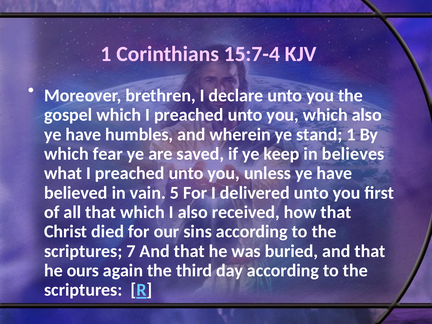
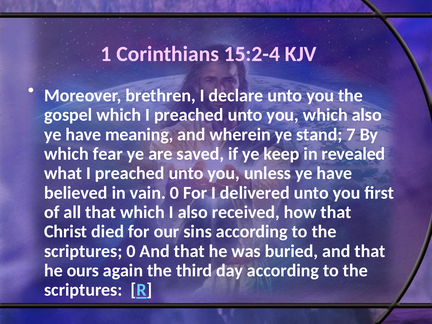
15:7-4: 15:7-4 -> 15:2-4
humbles: humbles -> meaning
stand 1: 1 -> 7
believes: believes -> revealed
vain 5: 5 -> 0
scriptures 7: 7 -> 0
